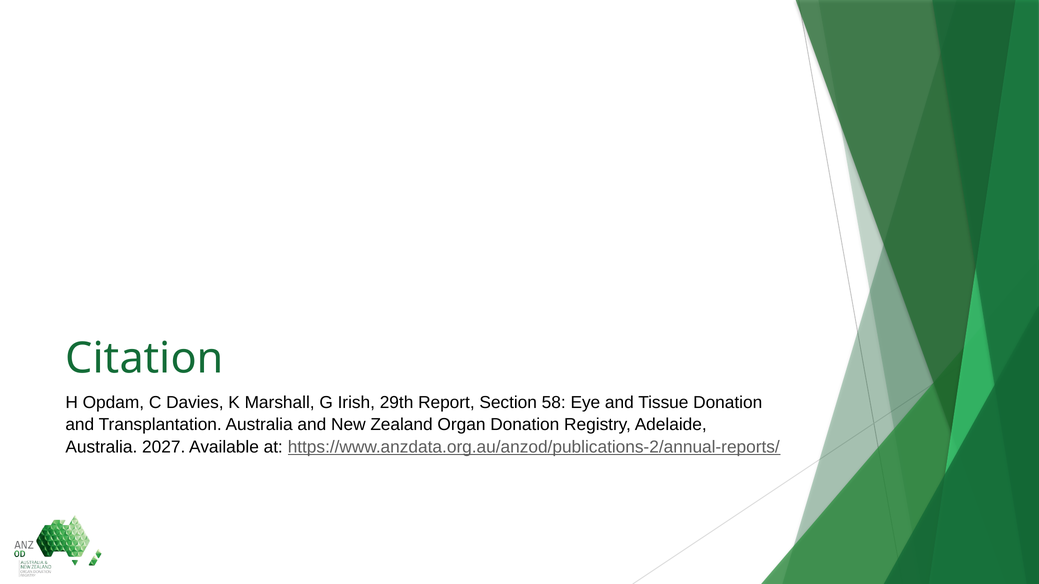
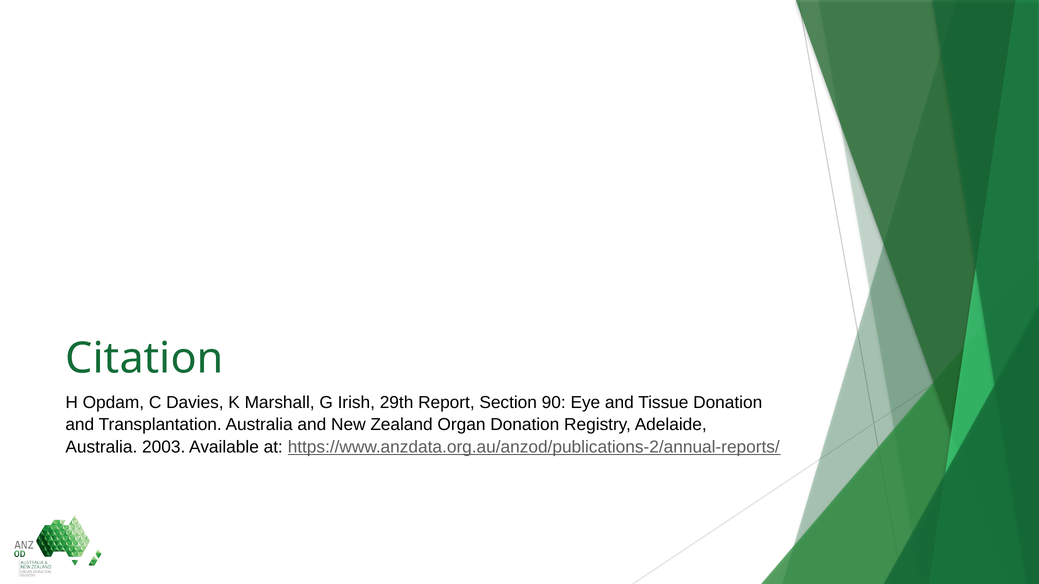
58: 58 -> 90
2027: 2027 -> 2003
